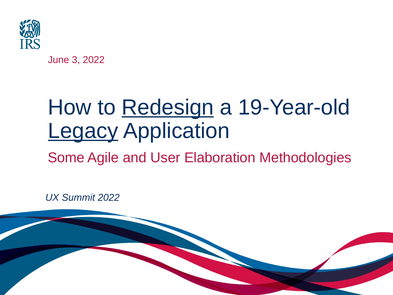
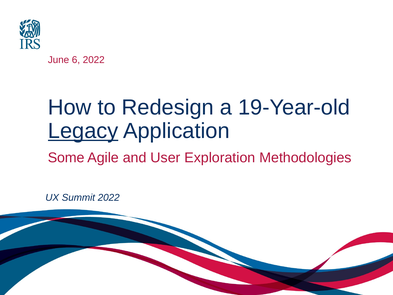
3: 3 -> 6
Redesign underline: present -> none
Elaboration: Elaboration -> Exploration
